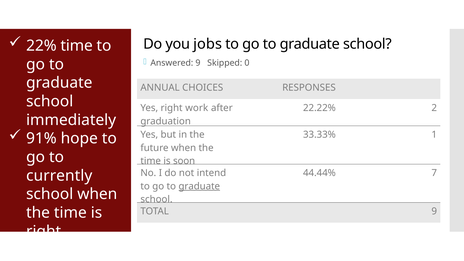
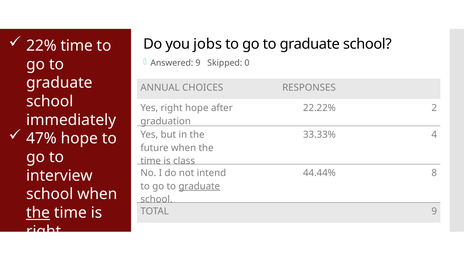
right work: work -> hope
91%: 91% -> 47%
1: 1 -> 4
soon: soon -> class
7: 7 -> 8
currently: currently -> interview
the at (38, 213) underline: none -> present
